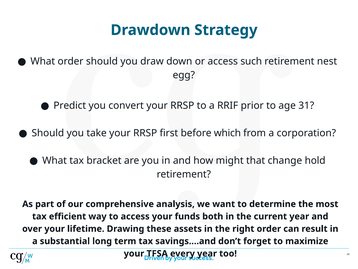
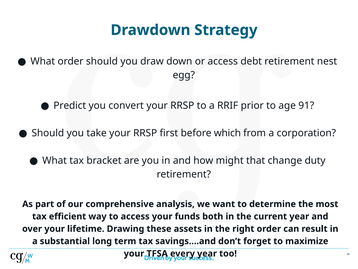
such: such -> debt
31: 31 -> 91
hold: hold -> duty
